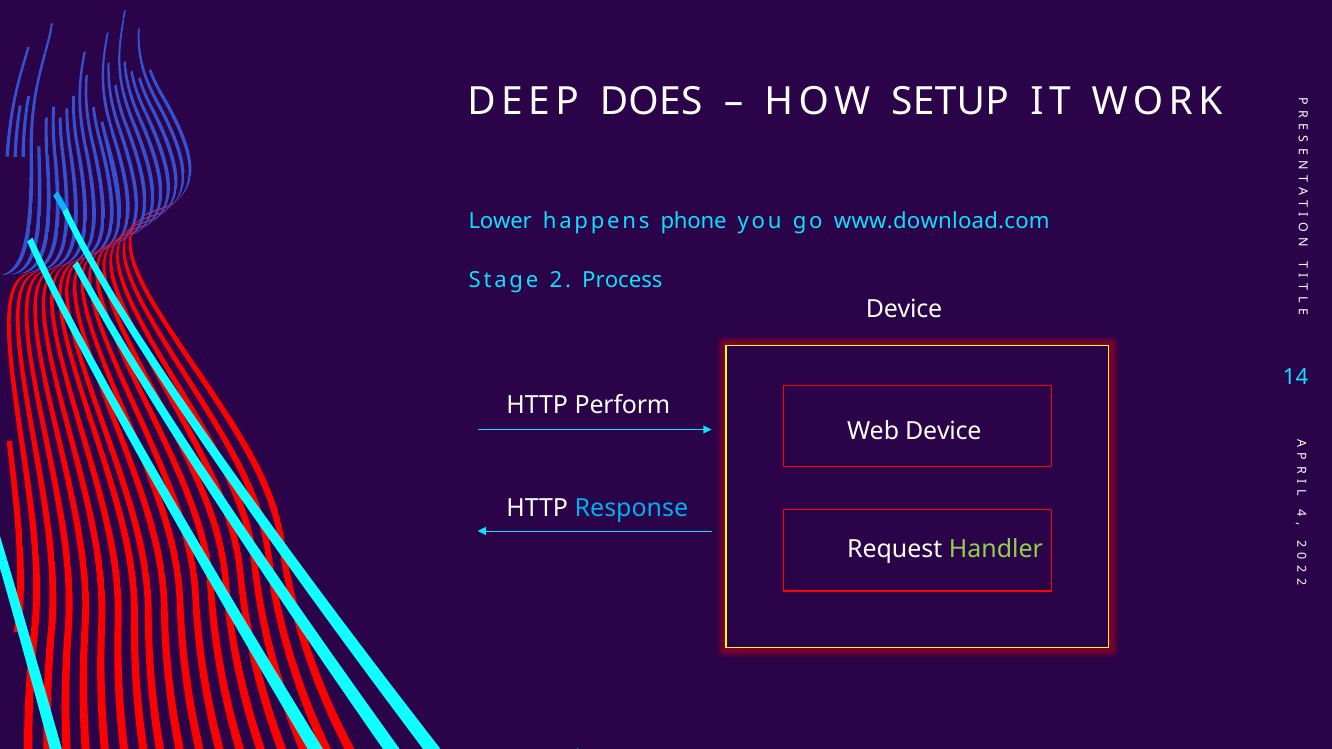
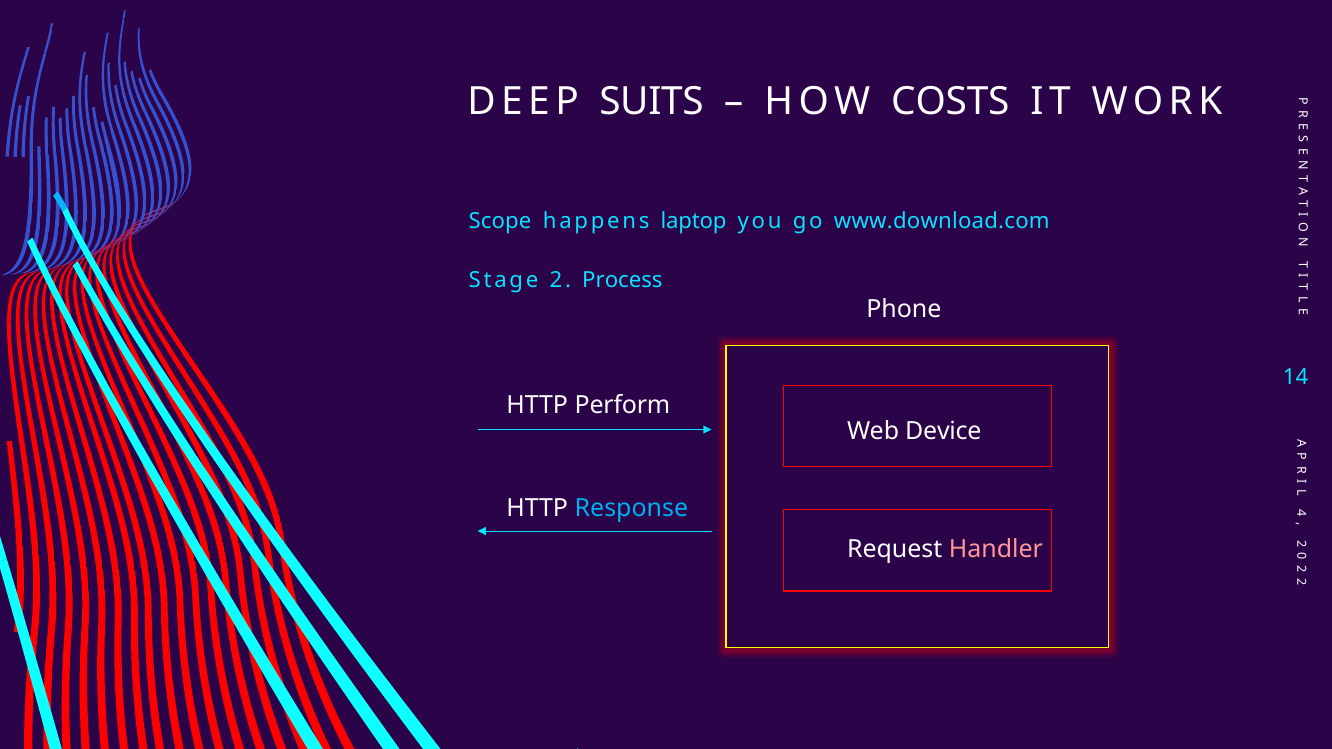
DOES: DOES -> SUITS
SETUP: SETUP -> COSTS
Lower: Lower -> Scope
phone: phone -> laptop
Device at (904, 310): Device -> Phone
Handler colour: light green -> pink
